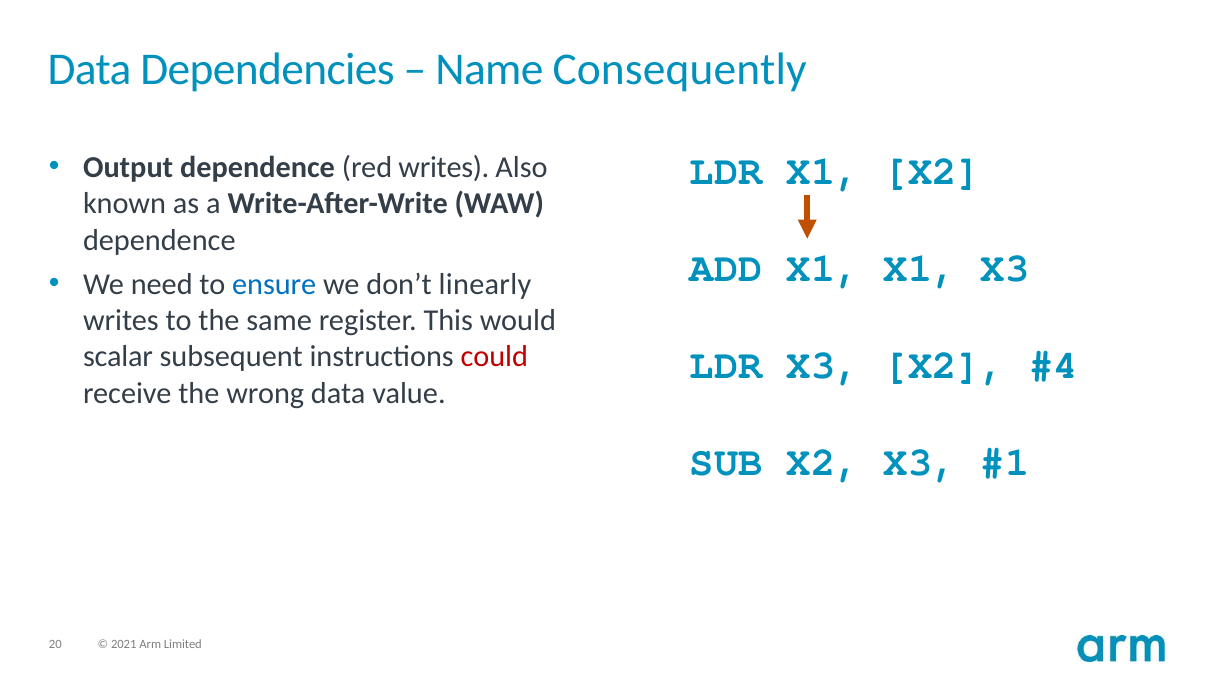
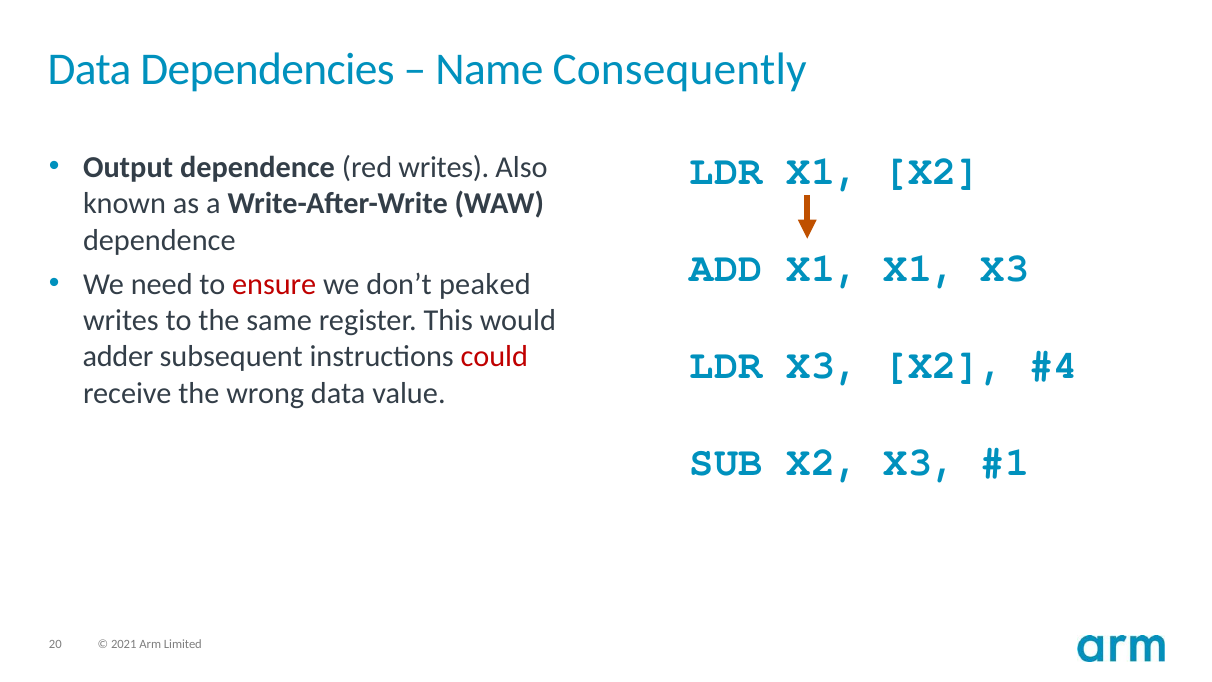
ensure colour: blue -> red
linearly: linearly -> peaked
scalar: scalar -> adder
